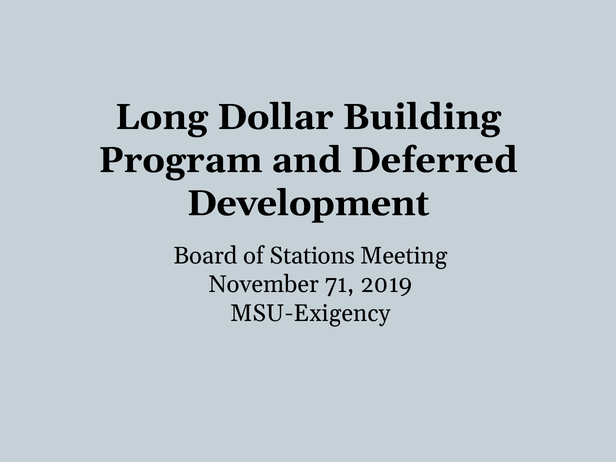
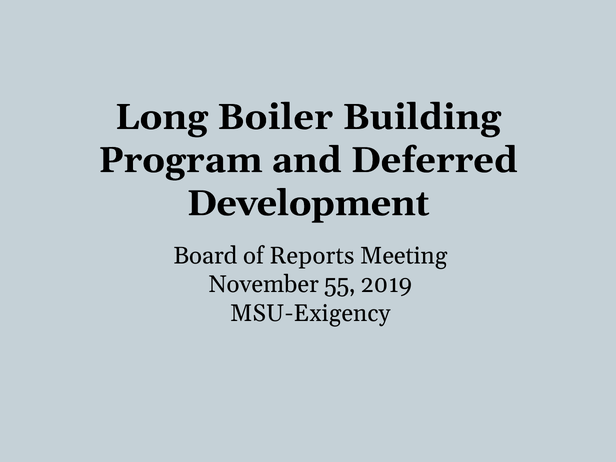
Dollar: Dollar -> Boiler
Stations: Stations -> Reports
71: 71 -> 55
